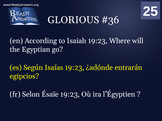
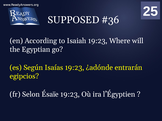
GLORIOUS: GLORIOUS -> SUPPOSED
